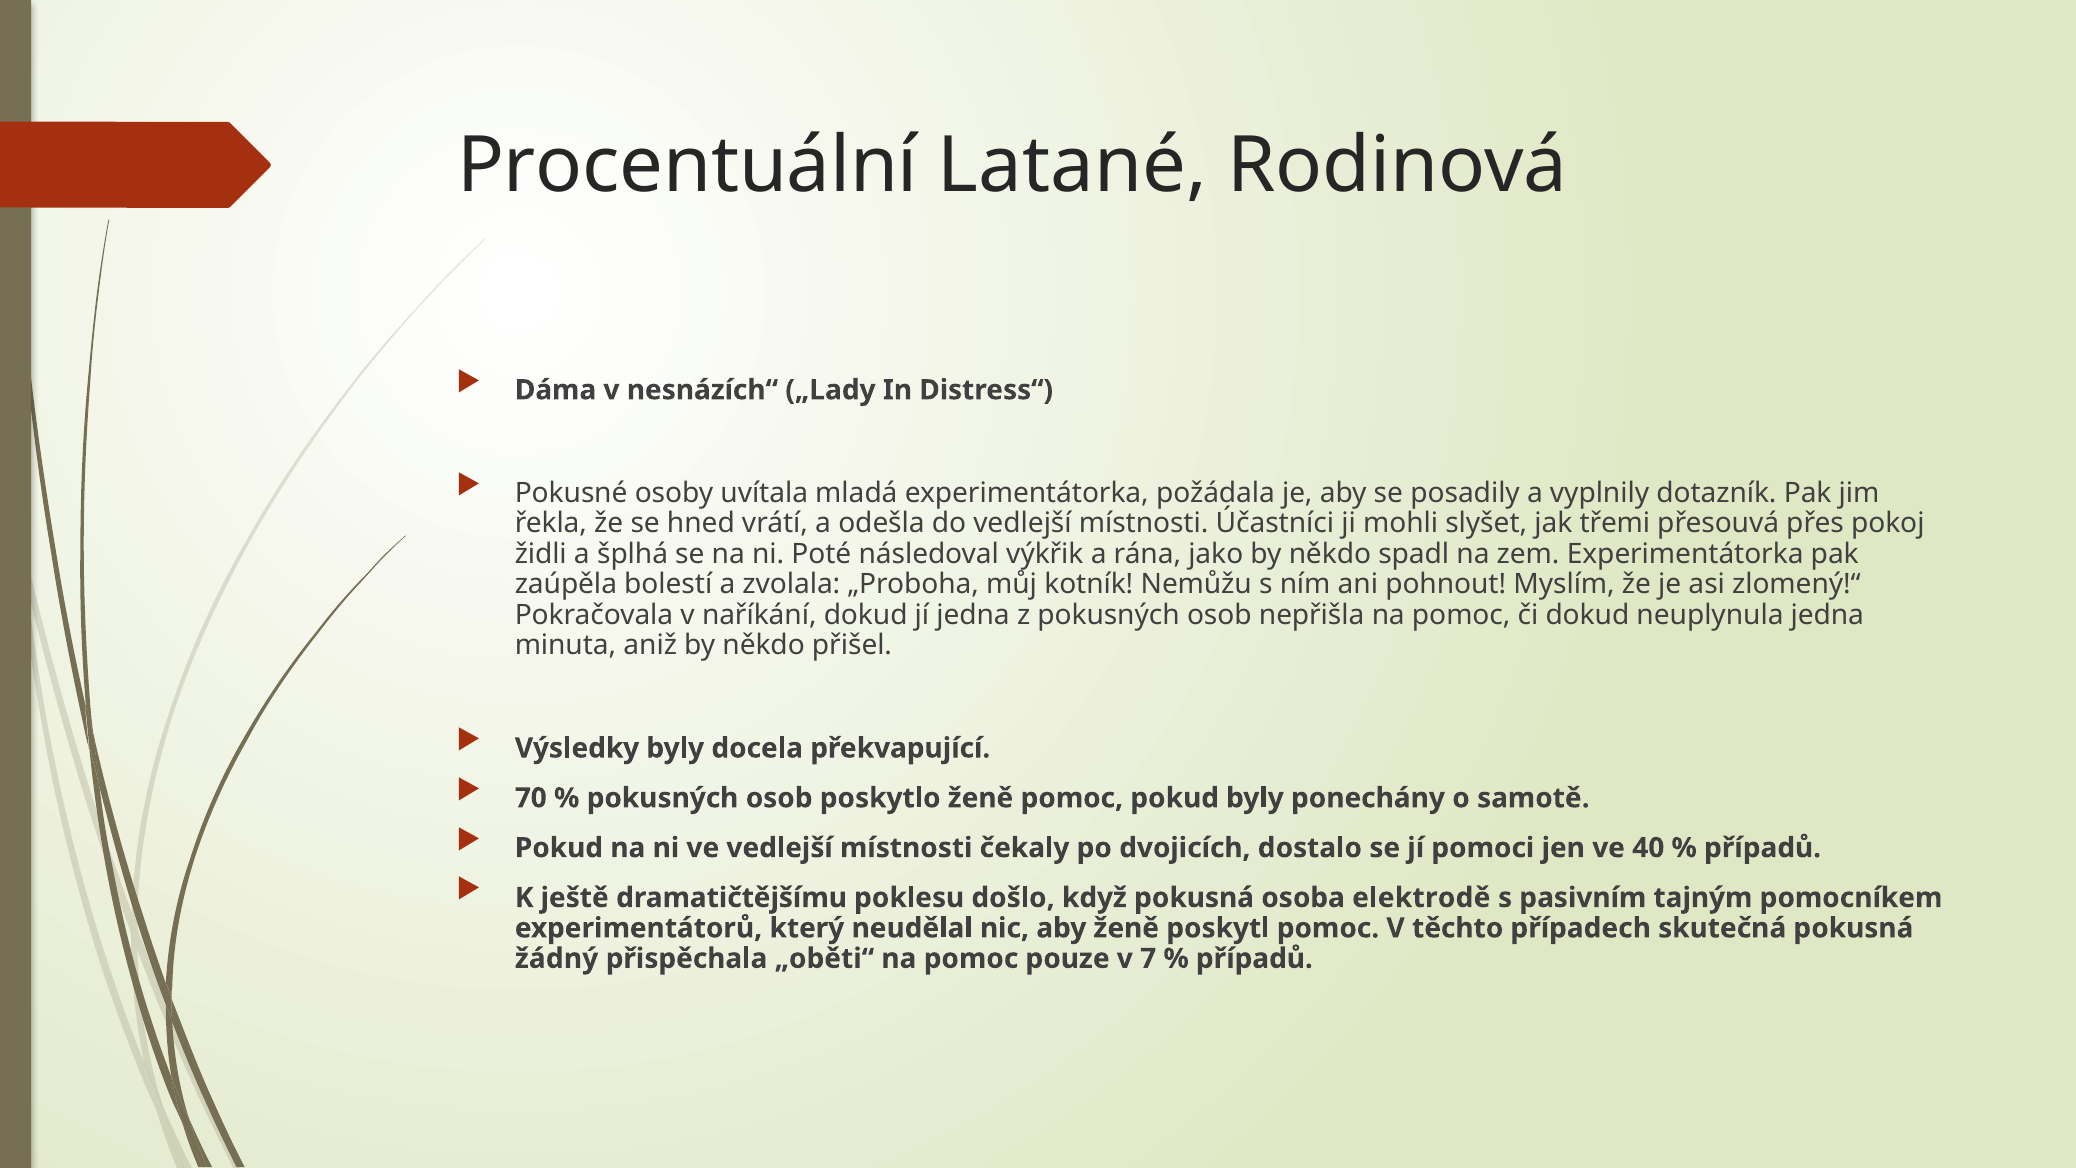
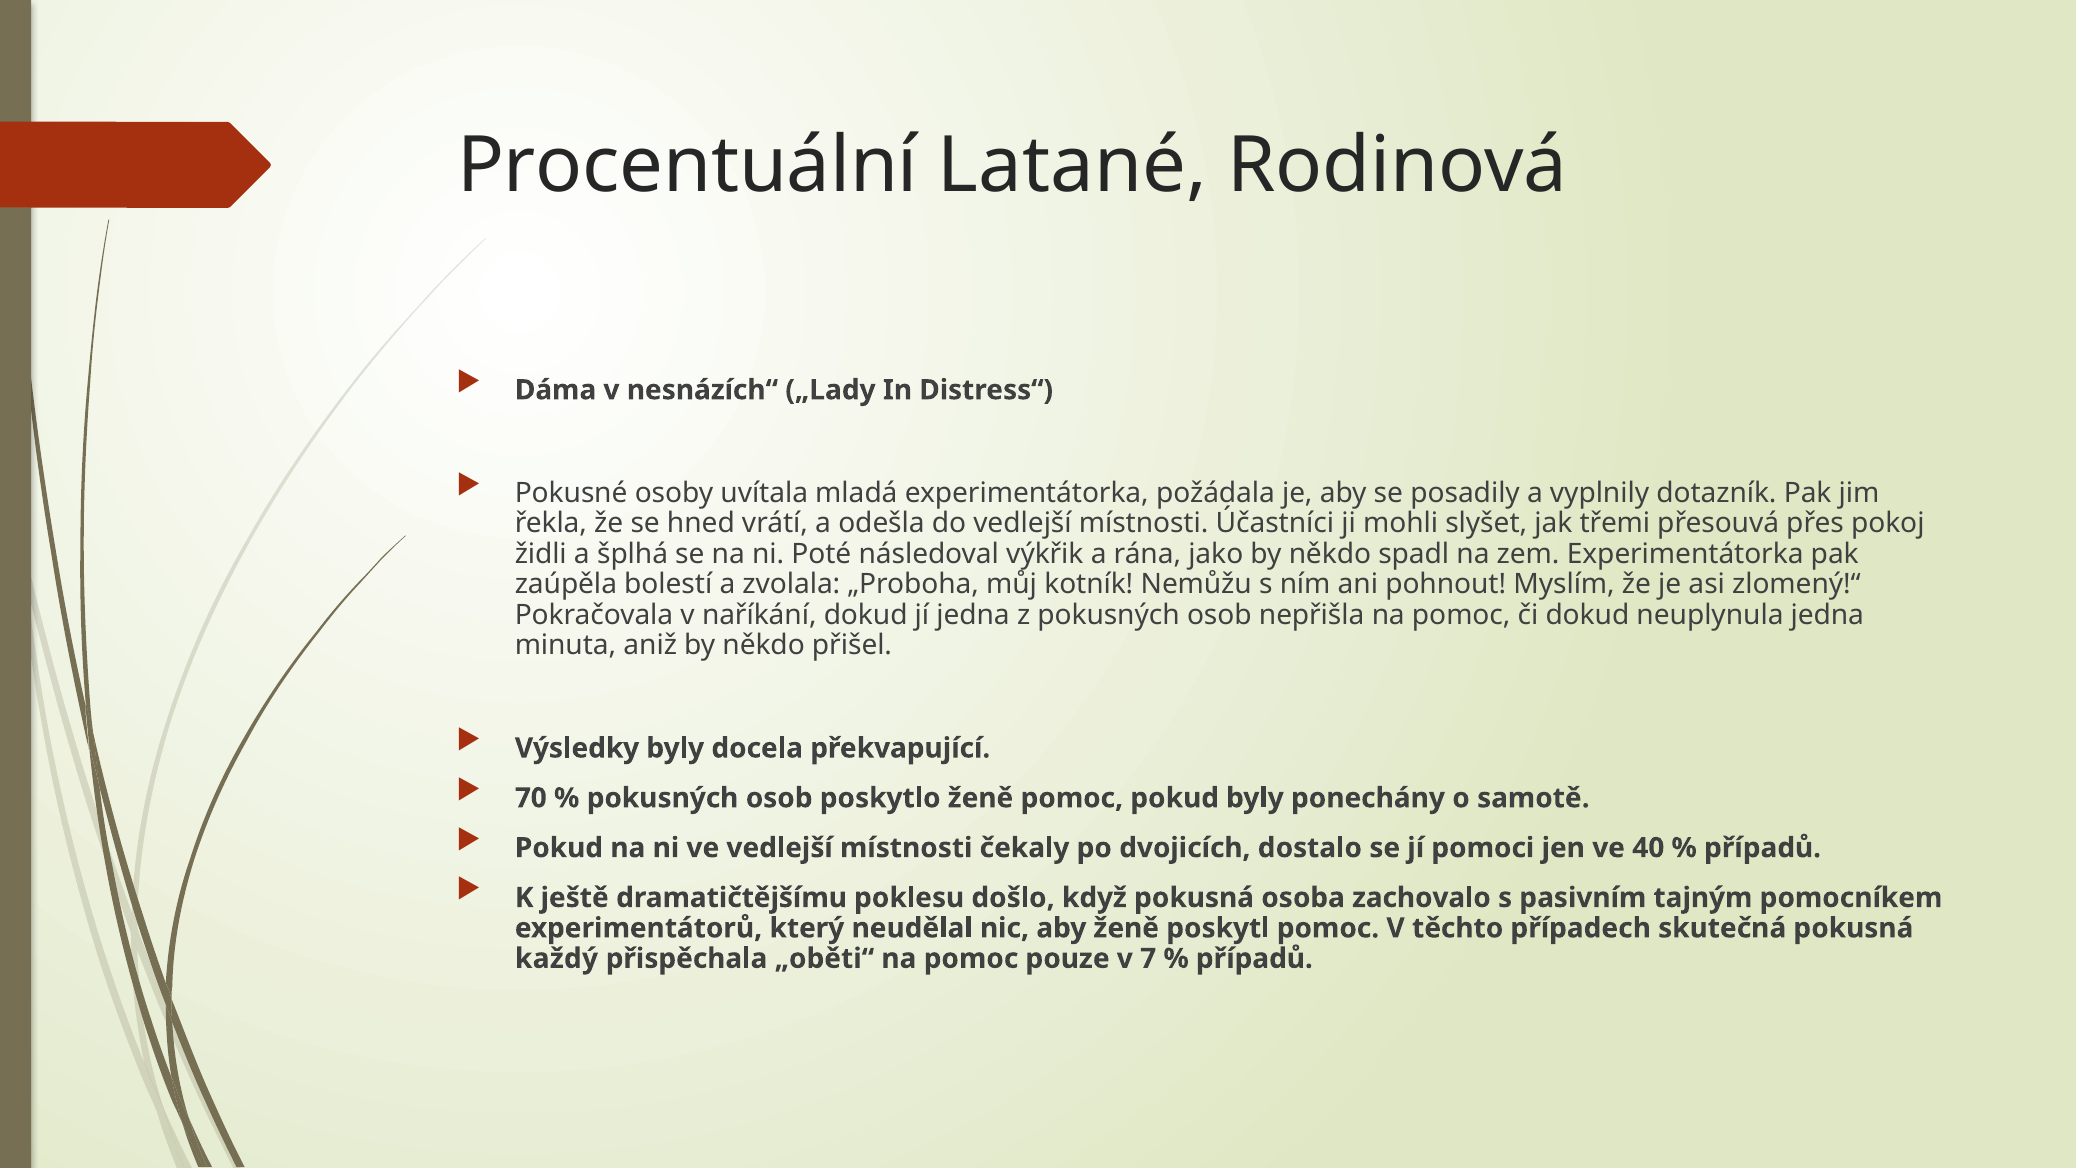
elektrodě: elektrodě -> zachovalo
žádný: žádný -> každý
